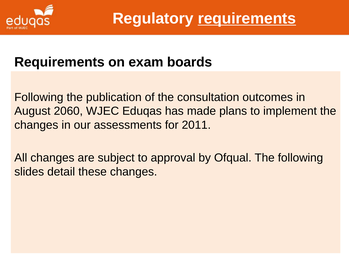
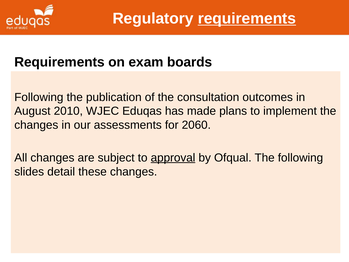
2060: 2060 -> 2010
2011: 2011 -> 2060
approval underline: none -> present
